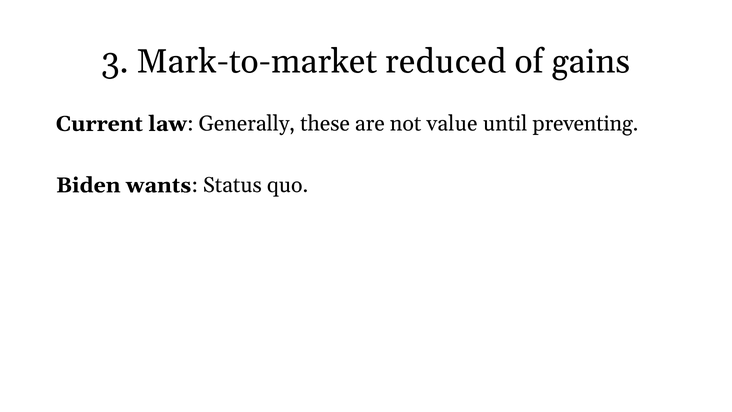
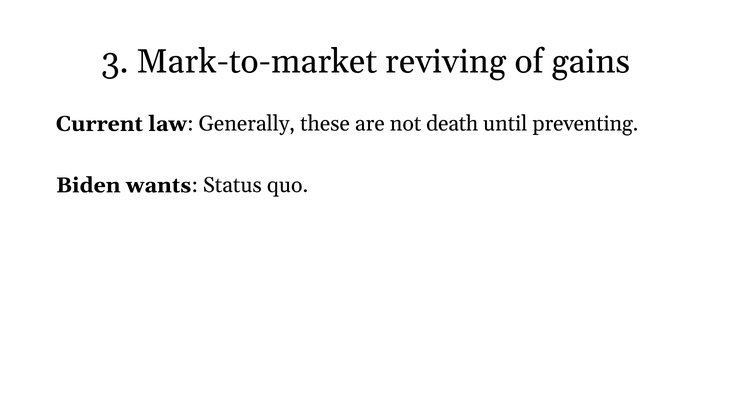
reduced: reduced -> reviving
value: value -> death
